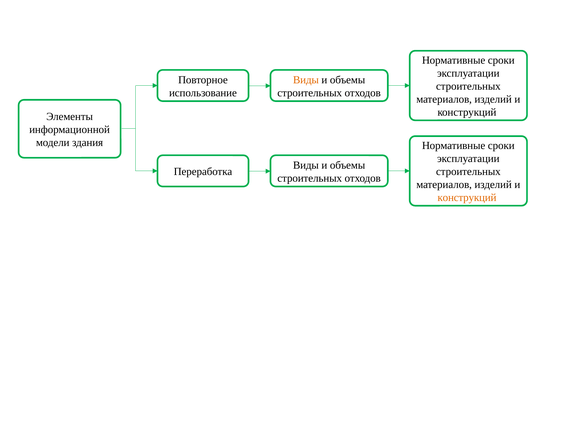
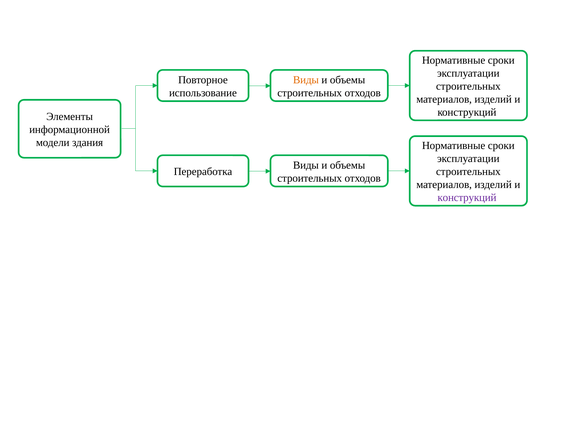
конструкций at (467, 198) colour: orange -> purple
